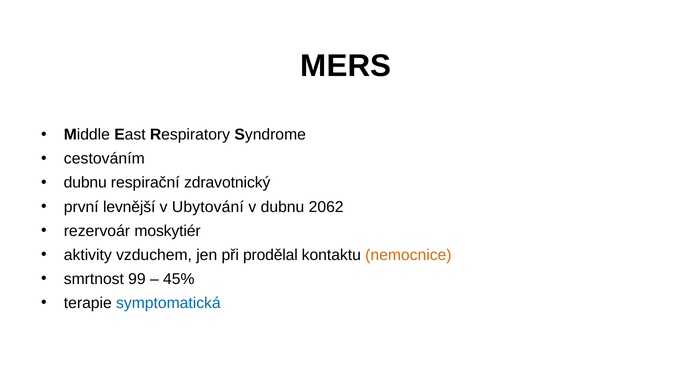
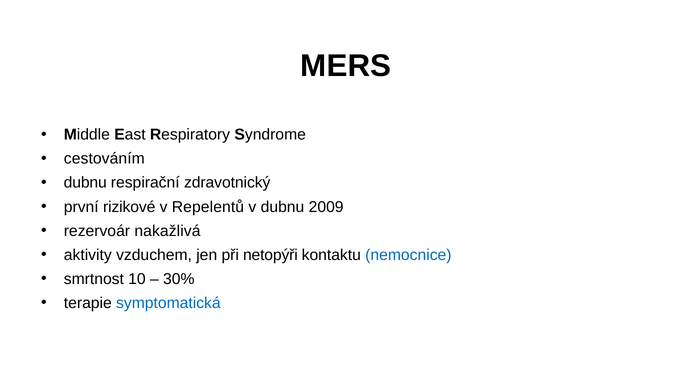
levnější: levnější -> rizikové
Ubytování: Ubytování -> Repelentů
2062: 2062 -> 2009
moskytiér: moskytiér -> nakažlivá
prodělal: prodělal -> netopýři
nemocnice colour: orange -> blue
99: 99 -> 10
45%: 45% -> 30%
